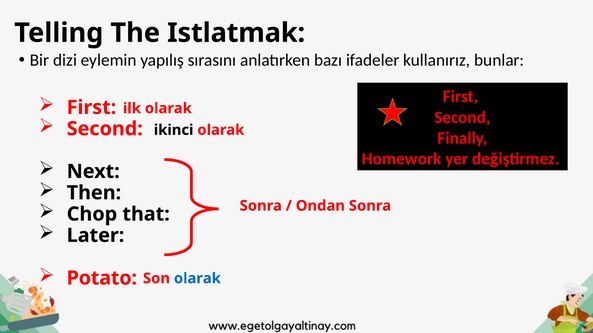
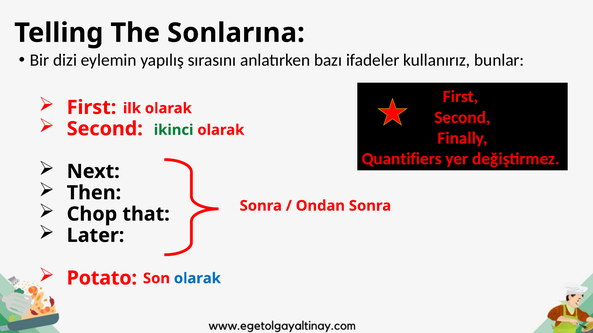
Istlatmak: Istlatmak -> Sonlarına
ikinci colour: black -> green
Homework: Homework -> Quantifiers
